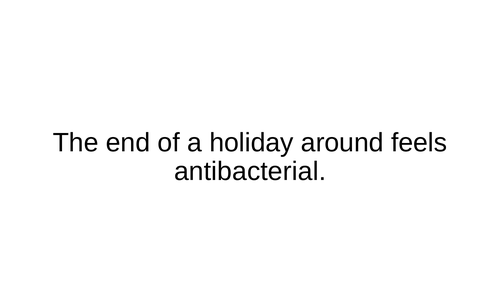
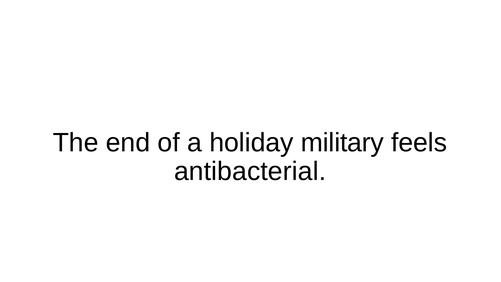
around: around -> military
